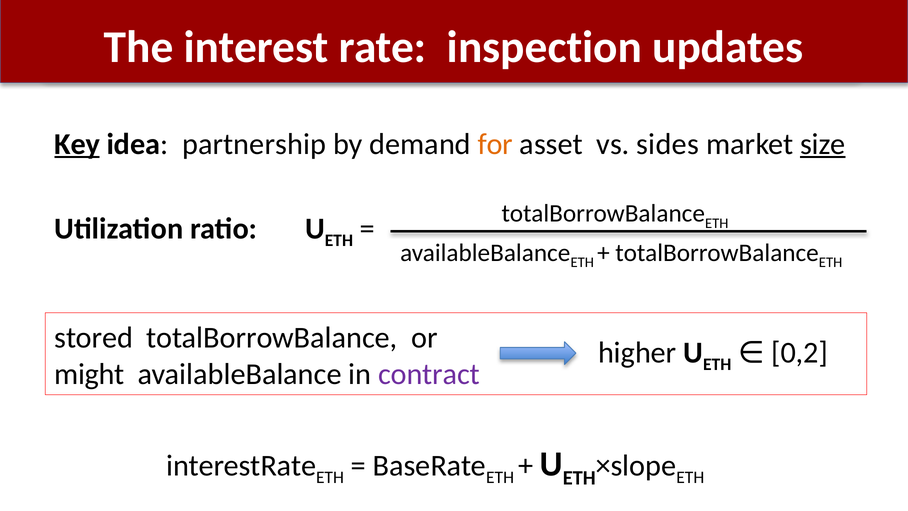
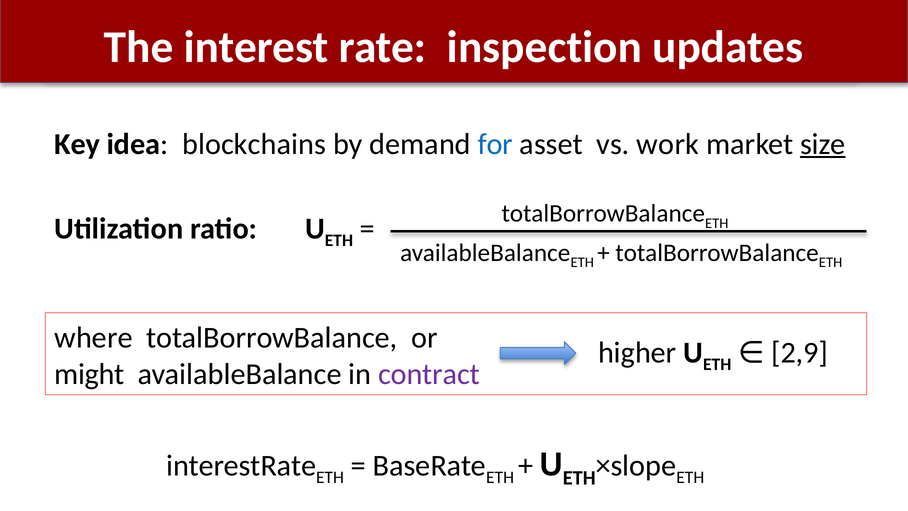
Key underline: present -> none
partnership: partnership -> blockchains
for colour: orange -> blue
sides: sides -> work
stored: stored -> where
0,2: 0,2 -> 2,9
